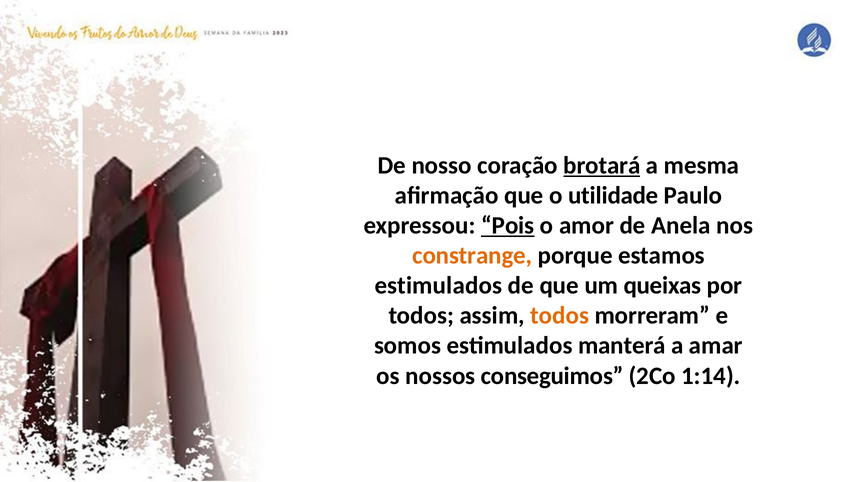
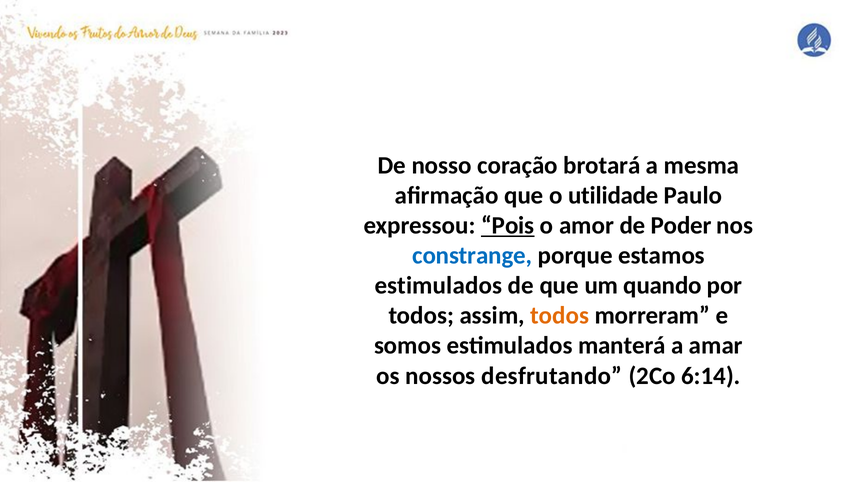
brotará underline: present -> none
Anela: Anela -> Poder
constrange colour: orange -> blue
queixas: queixas -> quando
conseguimos: conseguimos -> desfrutando
1:14: 1:14 -> 6:14
